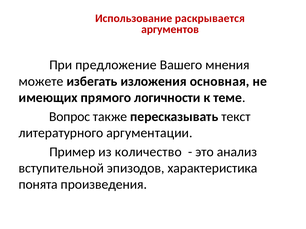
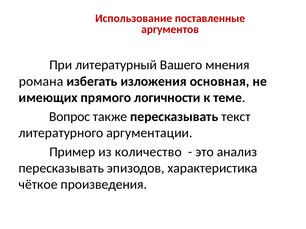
раскрывается: раскрывается -> поставленные
предложение: предложение -> литературный
можете: можете -> романа
вступительной at (61, 169): вступительной -> пересказывать
понята: понята -> чёткое
